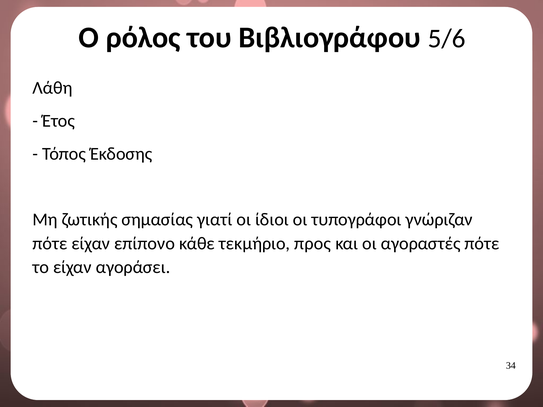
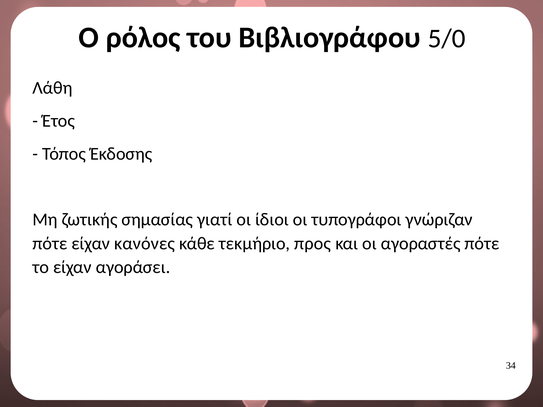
5/6: 5/6 -> 5/0
επίπονο: επίπονο -> κανόνες
